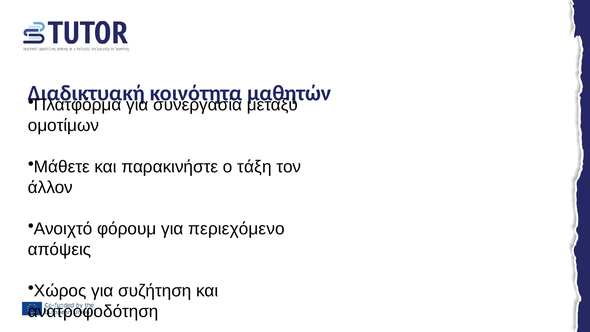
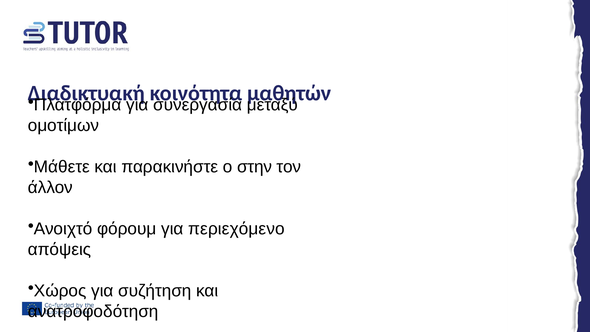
τάξη: τάξη -> στην
